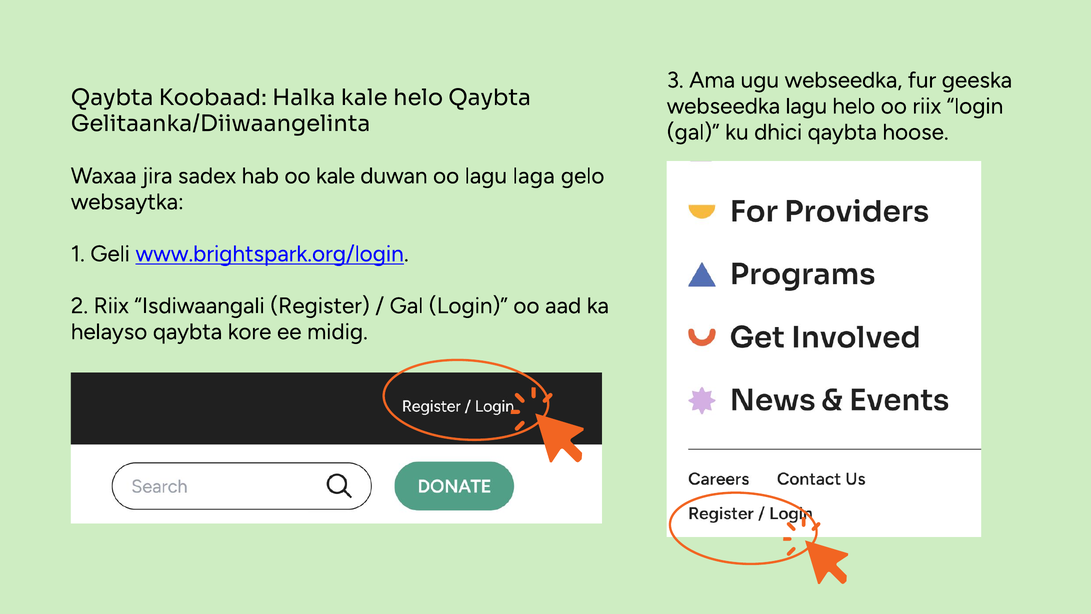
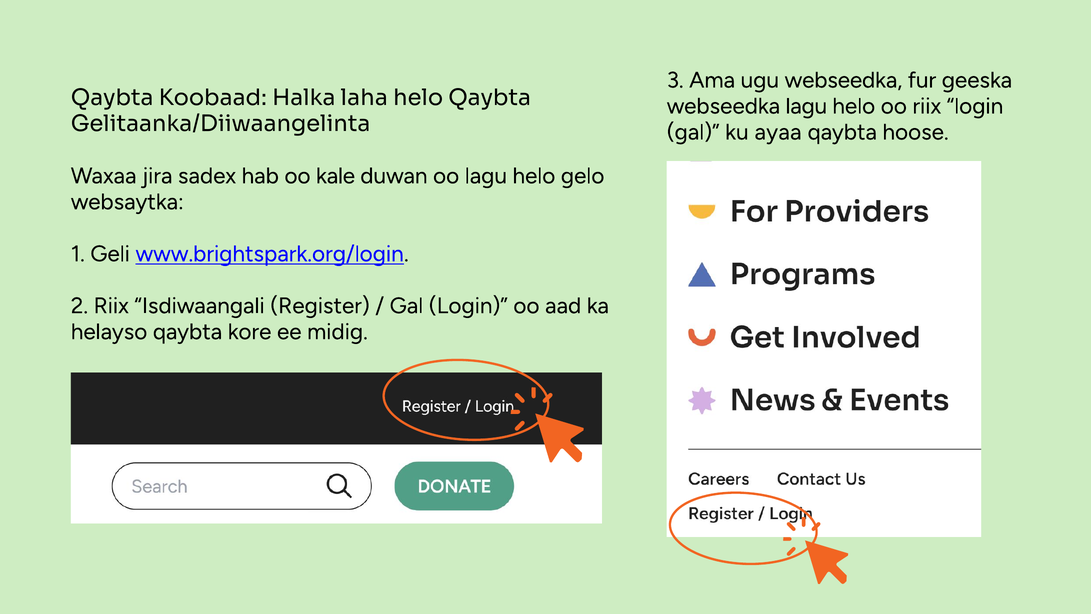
Halka kale: kale -> laha
dhici: dhici -> ayaa
oo lagu laga: laga -> helo
